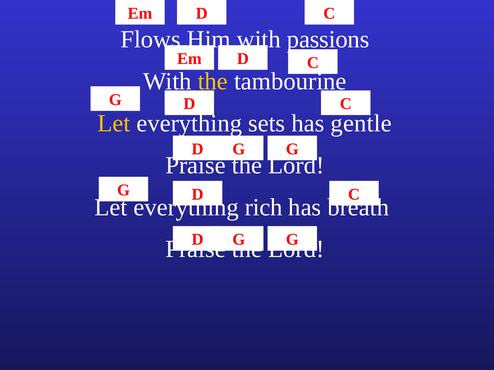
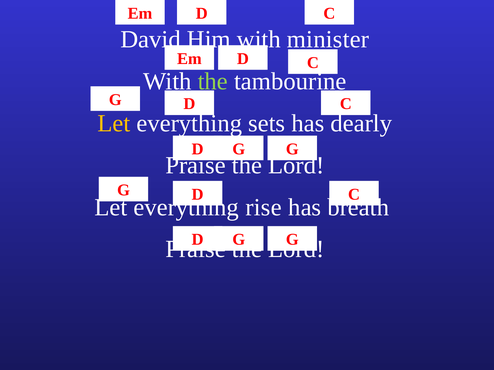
Flows: Flows -> David
passions: passions -> minister
the at (213, 82) colour: yellow -> light green
gentle: gentle -> dearly
rich: rich -> rise
